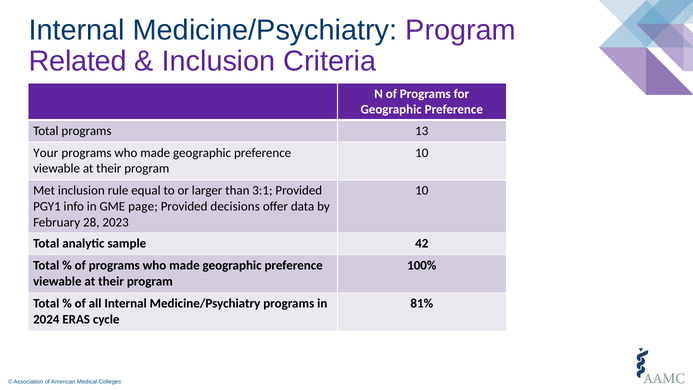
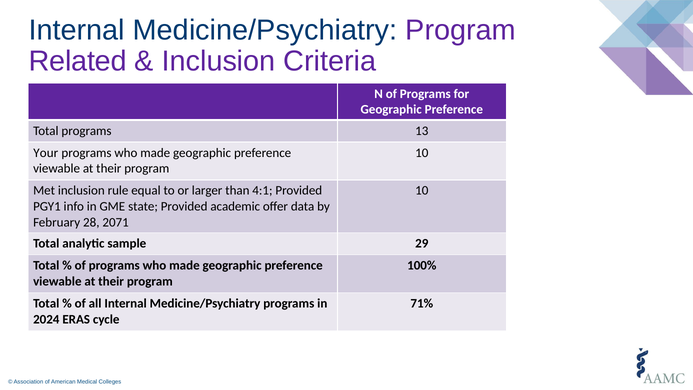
3:1: 3:1 -> 4:1
page: page -> state
decisions: decisions -> academic
2023: 2023 -> 2071
42: 42 -> 29
81%: 81% -> 71%
